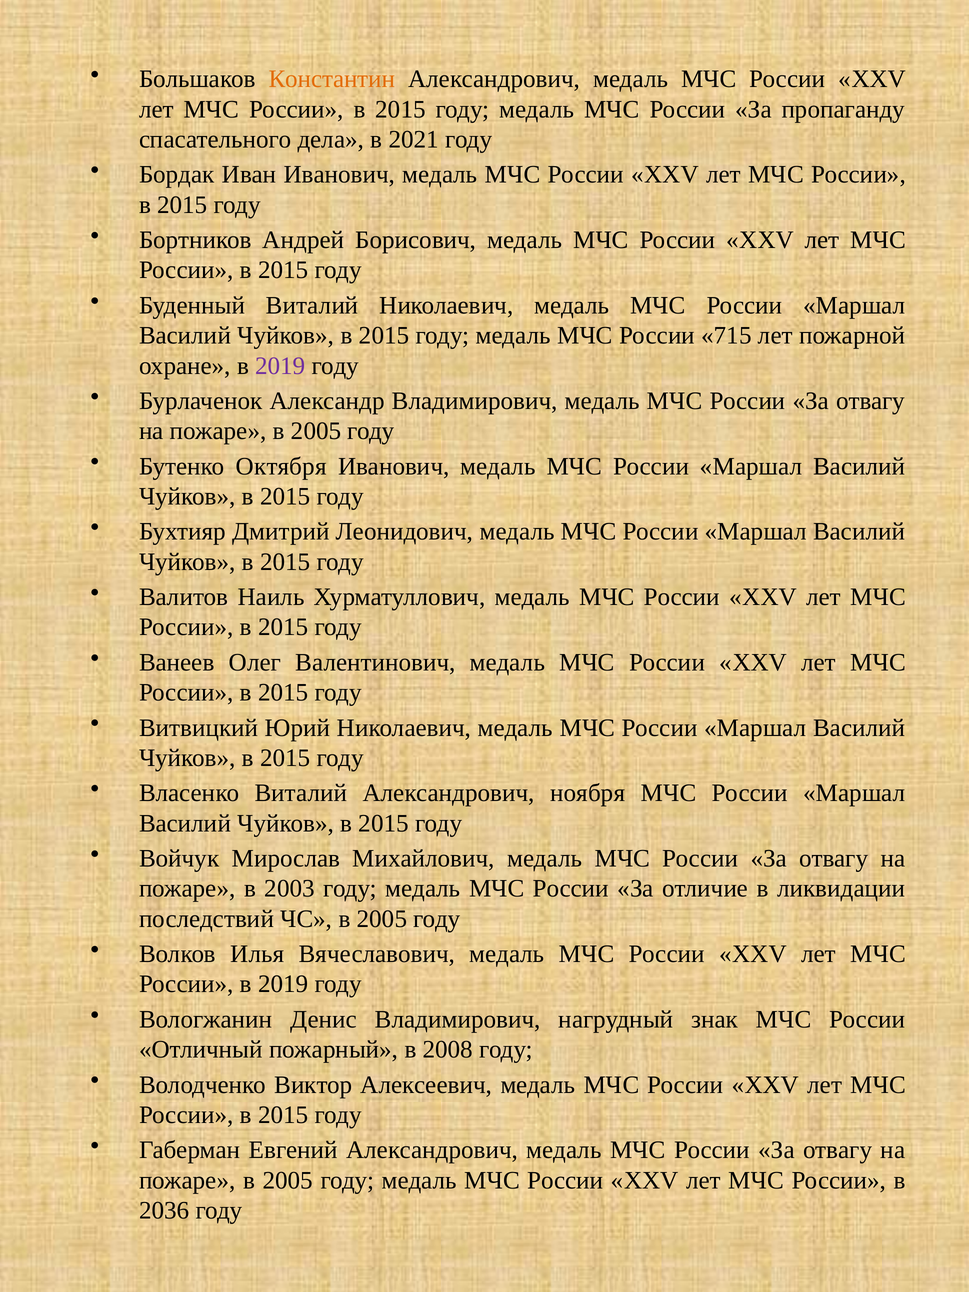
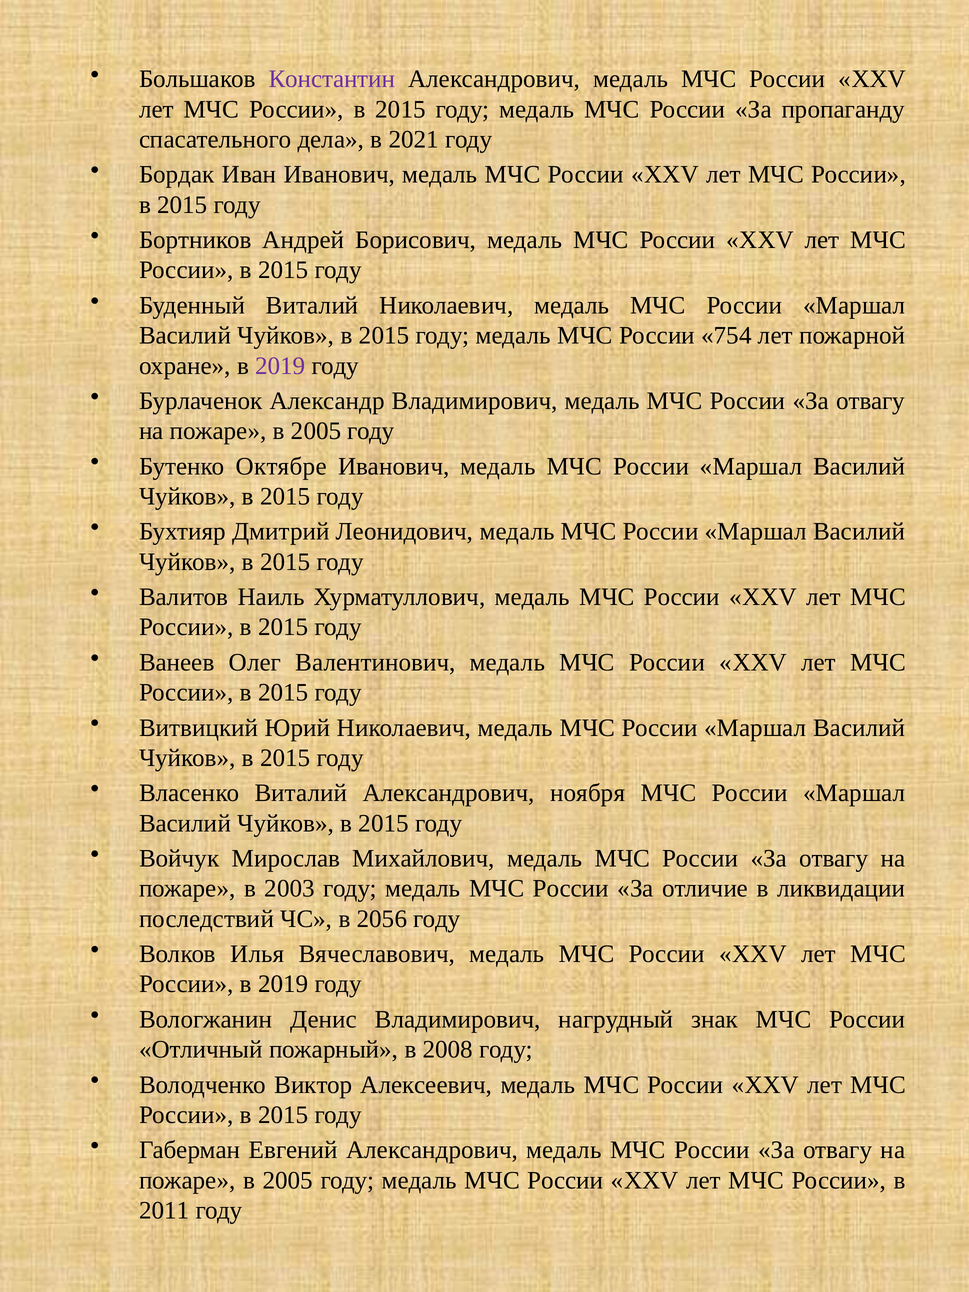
Константин colour: orange -> purple
715: 715 -> 754
Октября: Октября -> Октябре
ЧС в 2005: 2005 -> 2056
2036: 2036 -> 2011
